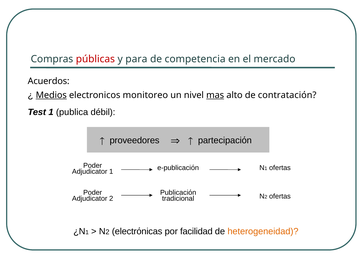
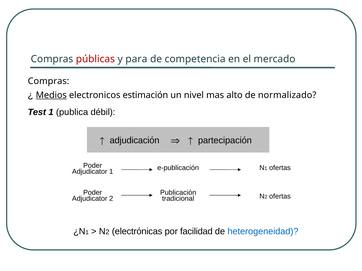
Acuerdos at (49, 81): Acuerdos -> Compras
monitoreo: monitoreo -> estimaciόn
mas underline: present -> none
contrataciόn: contrataciόn -> normalizado
proveedores: proveedores -> adjudicaciόn
heterogeneidad colour: orange -> blue
